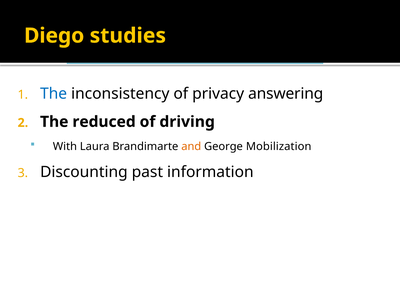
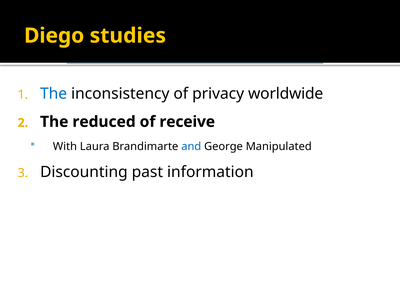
answering: answering -> worldwide
driving: driving -> receive
and colour: orange -> blue
Mobilization: Mobilization -> Manipulated
